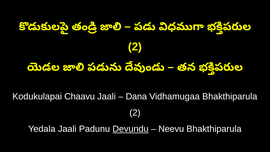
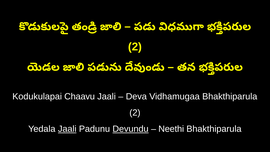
Dana: Dana -> Deva
Jaali at (67, 129) underline: none -> present
Neevu: Neevu -> Neethi
